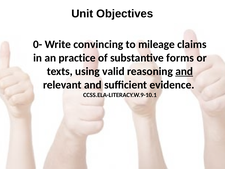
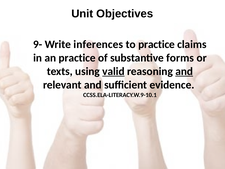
0-: 0- -> 9-
convincing: convincing -> inferences
to mileage: mileage -> practice
valid underline: none -> present
